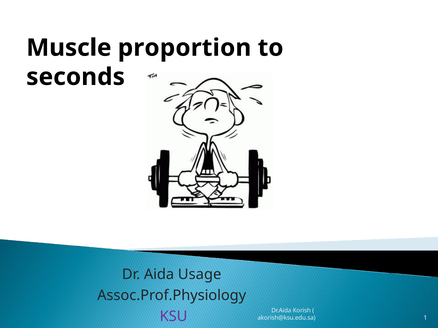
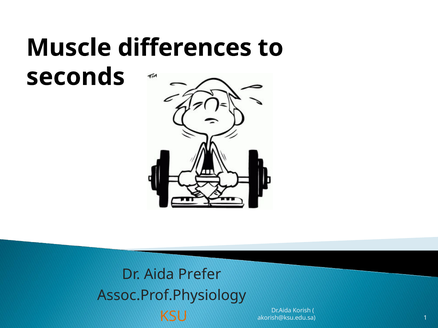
proportion: proportion -> differences
Usage: Usage -> Prefer
KSU colour: purple -> orange
